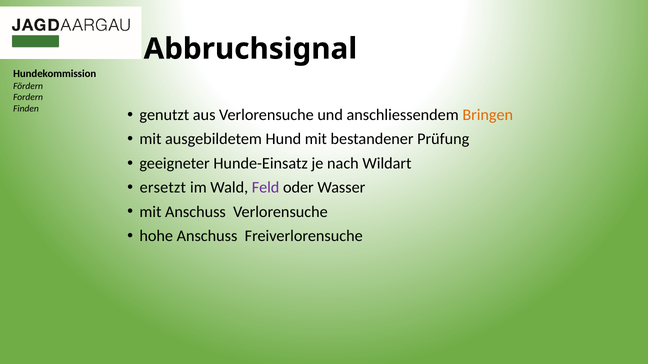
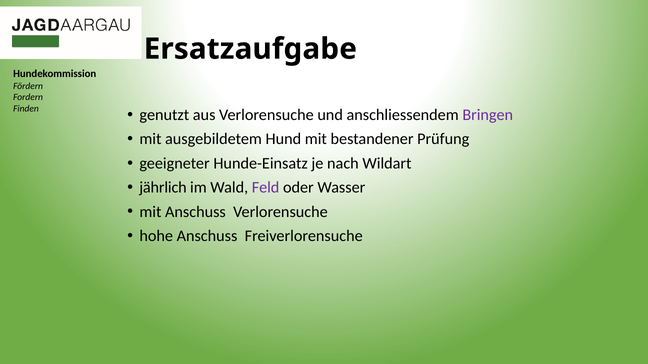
Abbruchsignal: Abbruchsignal -> Ersatzaufgabe
Bringen colour: orange -> purple
ersetzt: ersetzt -> jährlich
